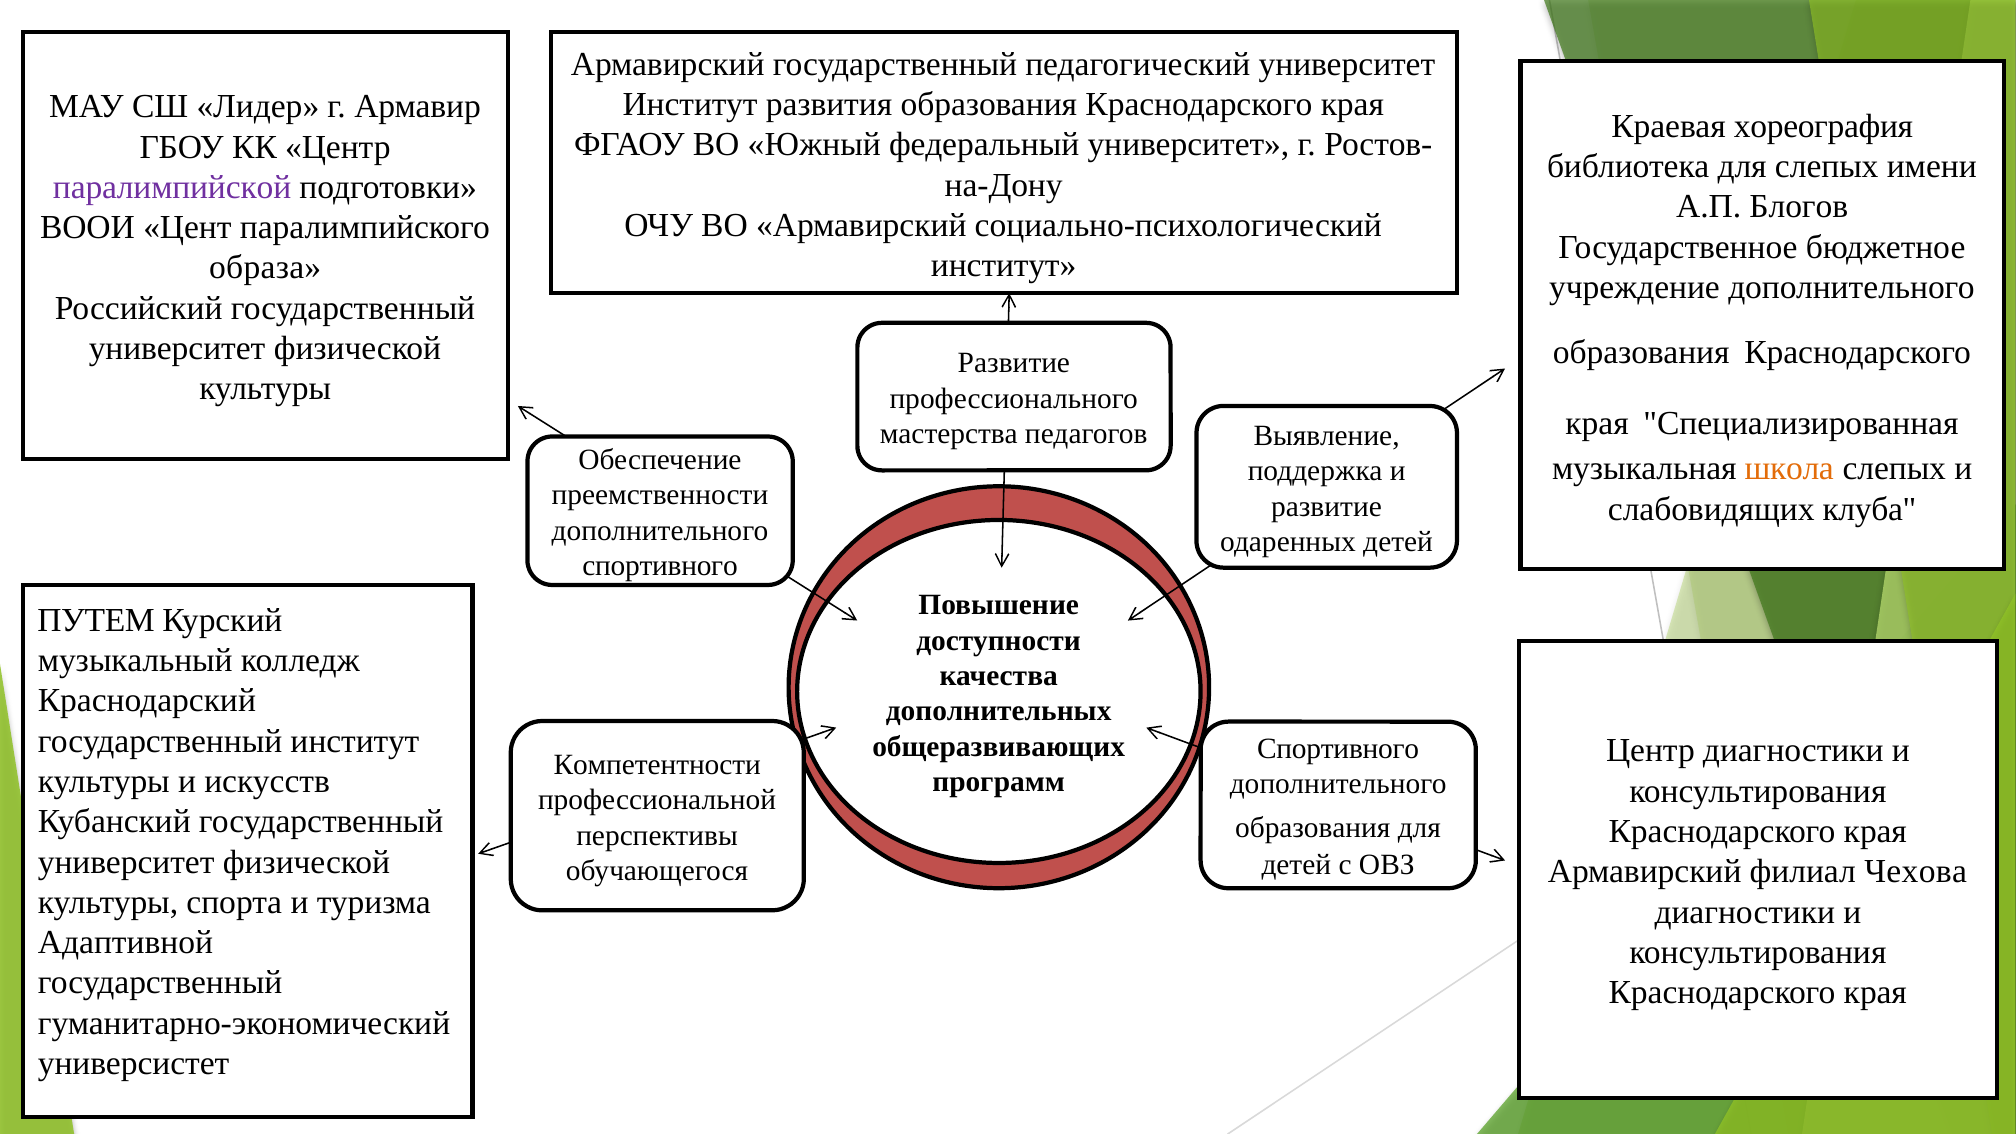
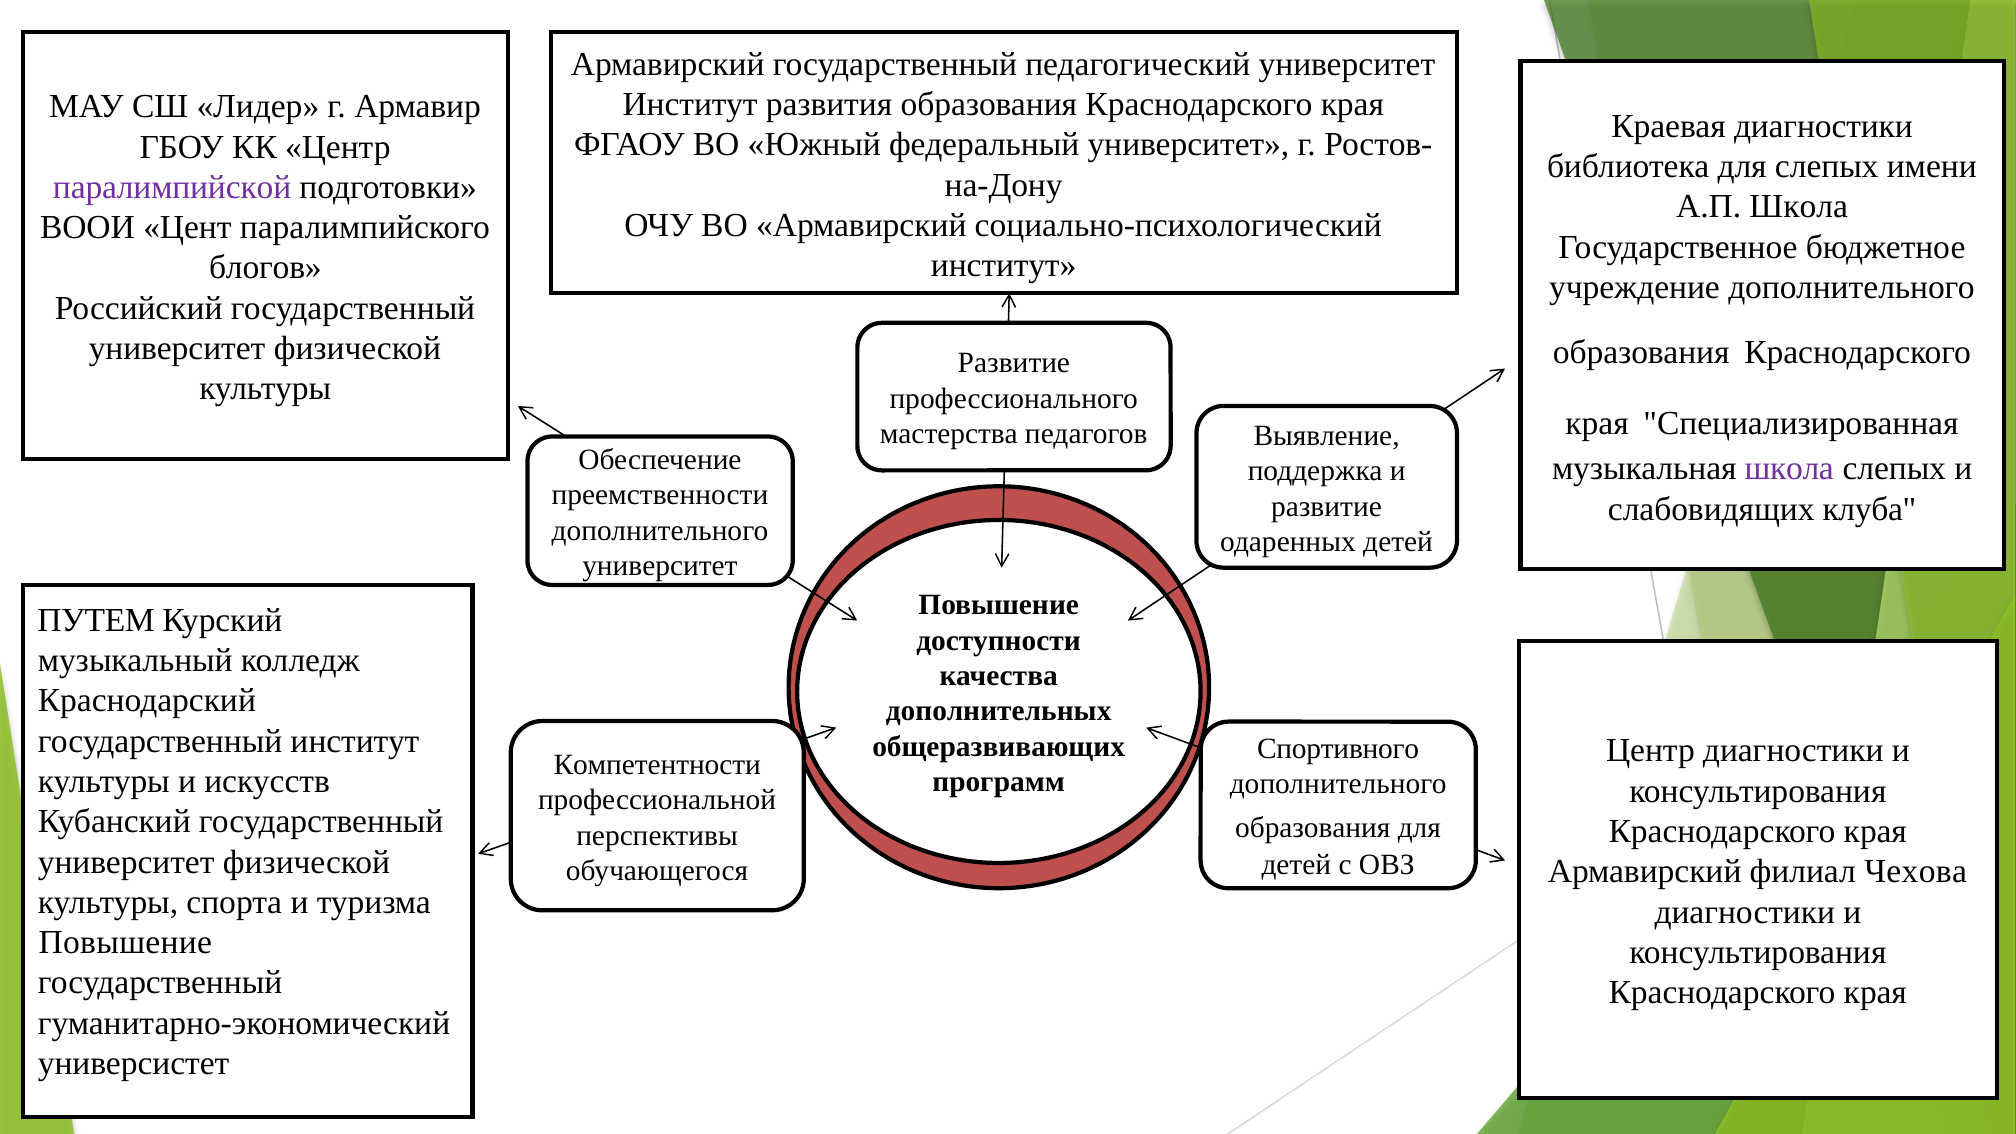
Краевая хореография: хореография -> диагностики
А.П Блогов: Блогов -> Школа
образа: образа -> блогов
школа at (1789, 469) colour: orange -> purple
спортивного at (660, 566): спортивного -> университет
Адаптивной at (125, 943): Адаптивной -> Повышение
